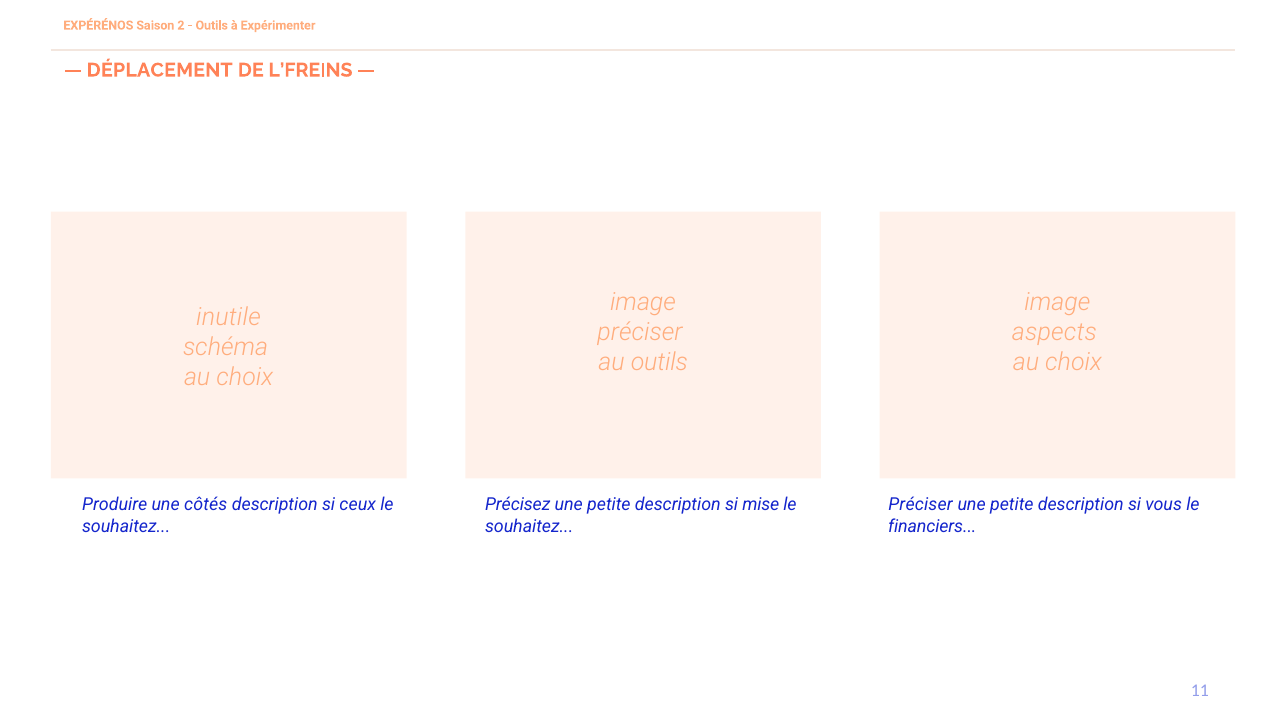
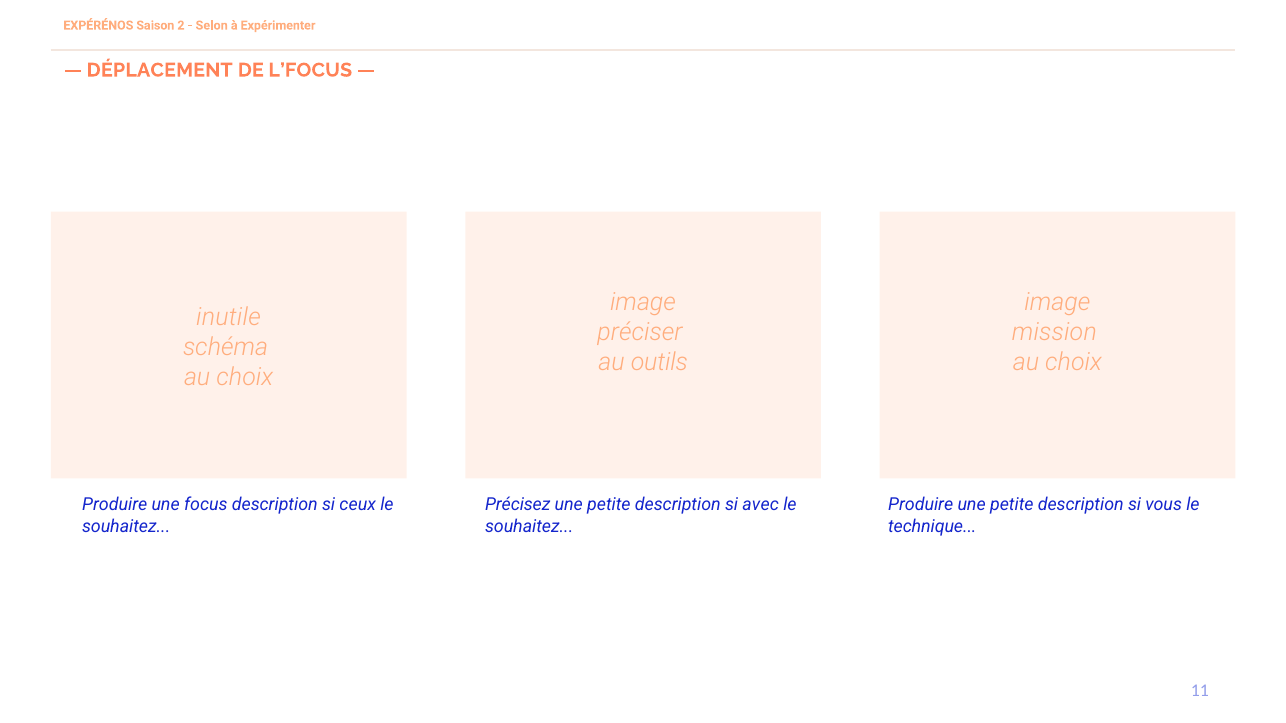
Outils at (212, 25): Outils -> Selon
L’FREINS: L’FREINS -> L’FOCUS
aspects: aspects -> mission
côtés: côtés -> focus
mise: mise -> avec
Préciser at (921, 505): Préciser -> Produire
financiers: financiers -> technique
